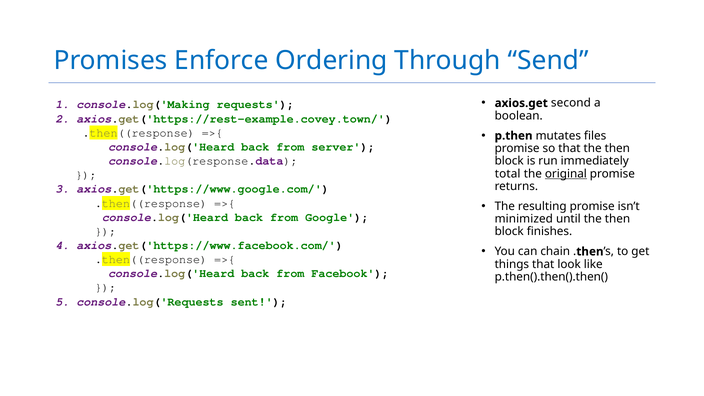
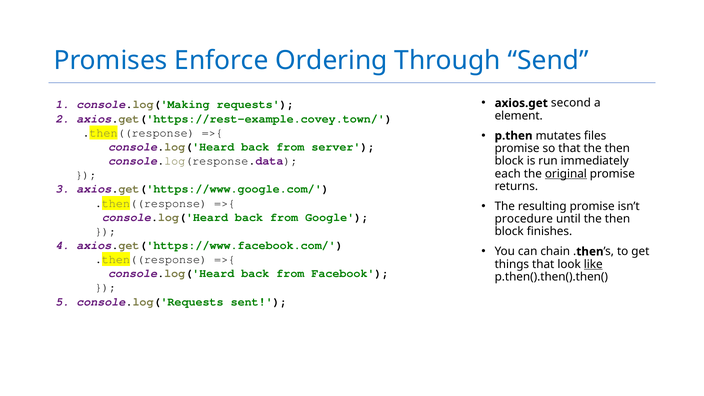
boolean: boolean -> element
total: total -> each
minimized: minimized -> procedure
like underline: none -> present
